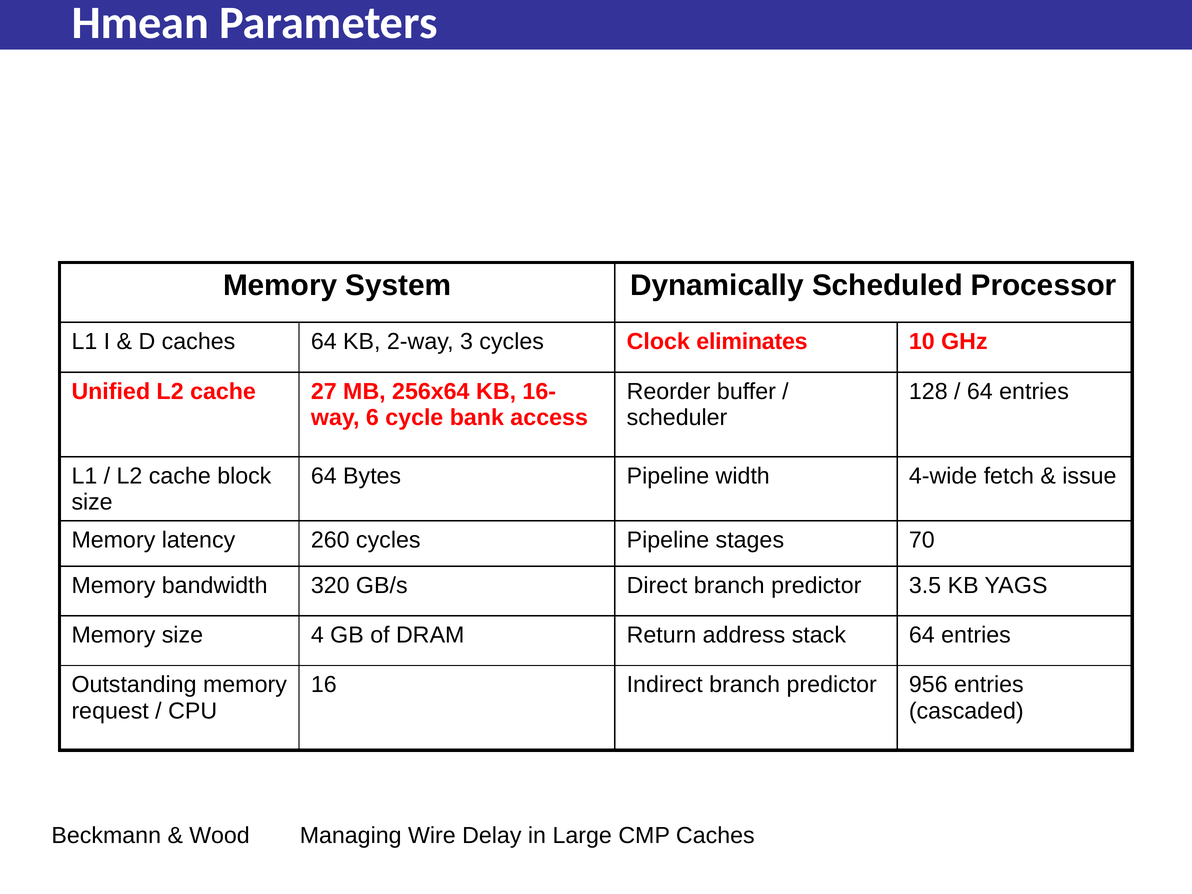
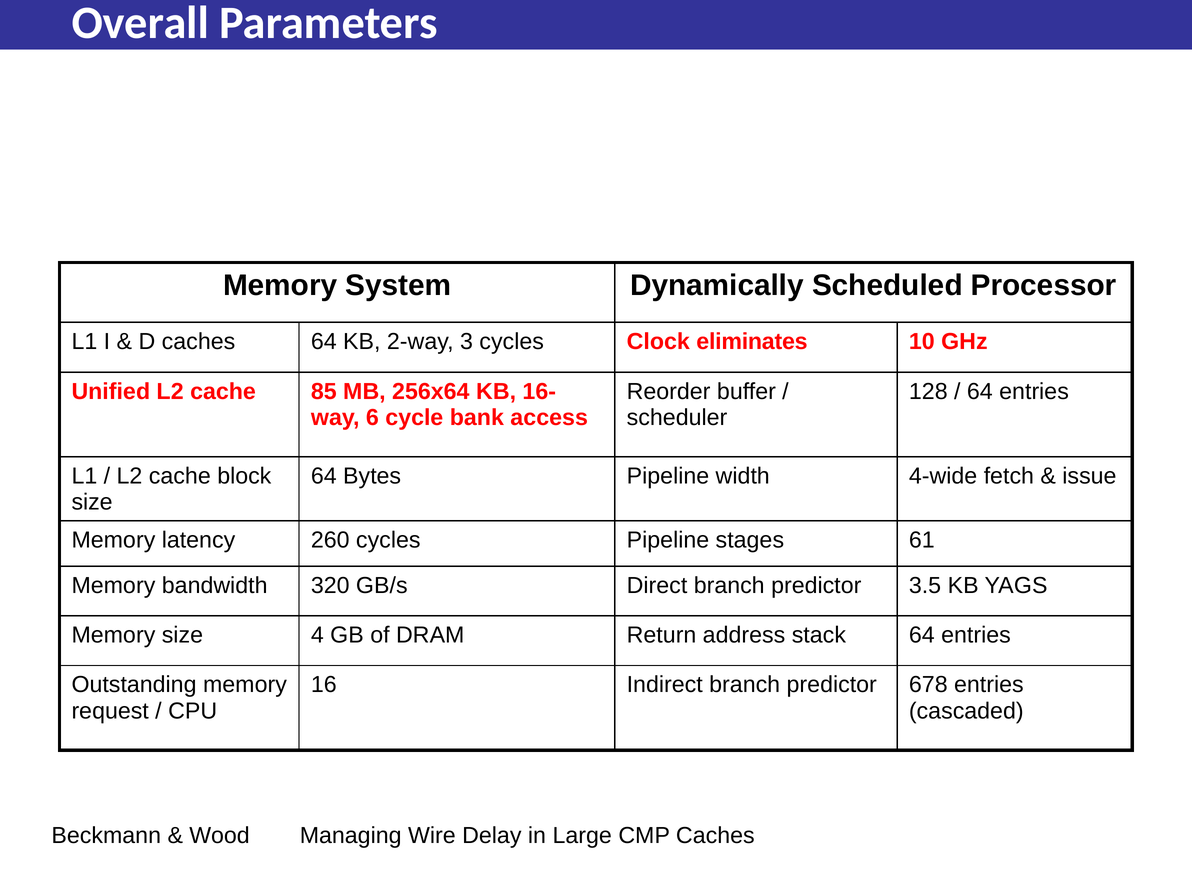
Hmean: Hmean -> Overall
27: 27 -> 85
70: 70 -> 61
956: 956 -> 678
